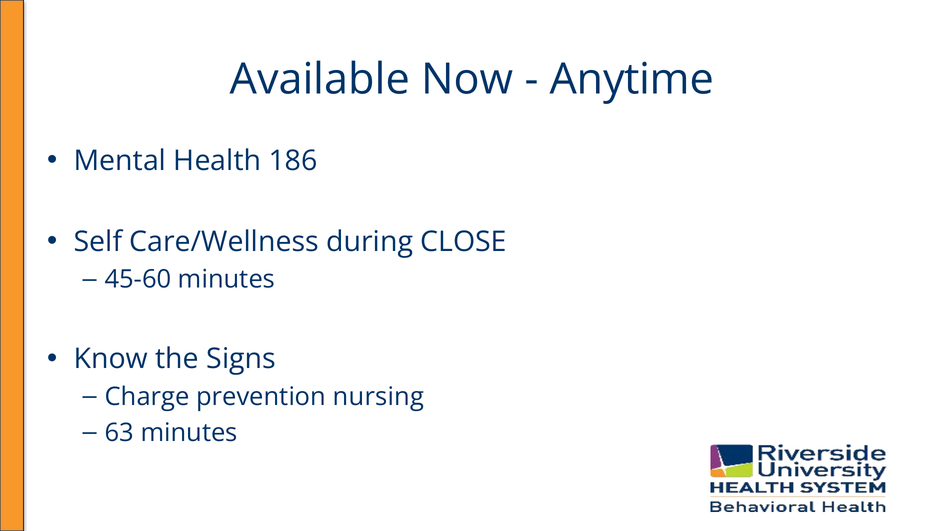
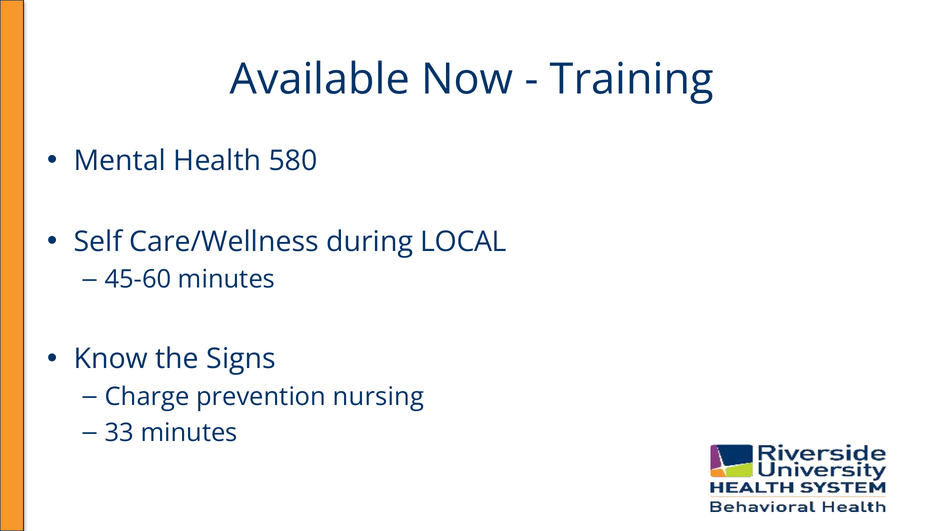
Anytime: Anytime -> Training
186: 186 -> 580
CLOSE: CLOSE -> LOCAL
63: 63 -> 33
